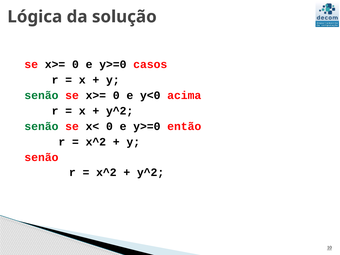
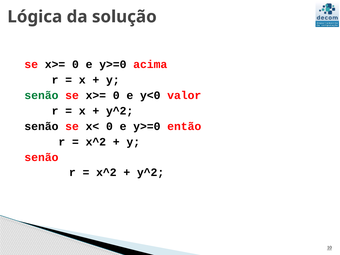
casos: casos -> acima
acima: acima -> valor
senão at (41, 126) colour: green -> black
